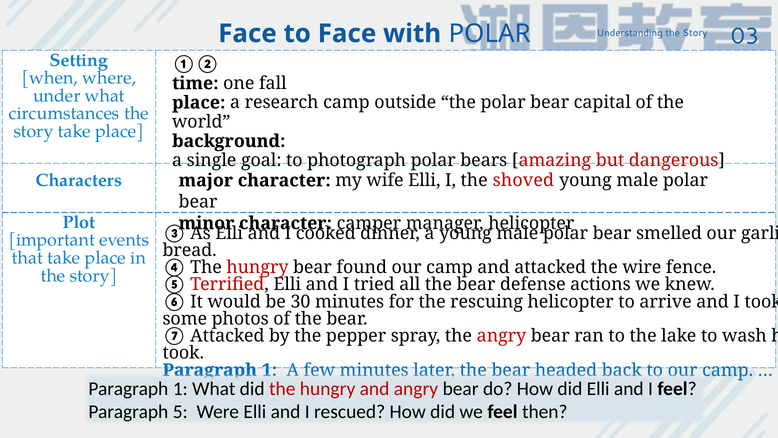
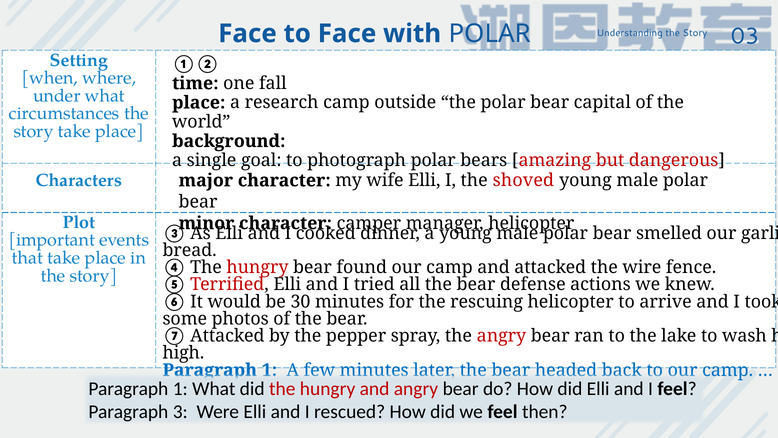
took at (183, 353): took -> high
5: 5 -> 3
